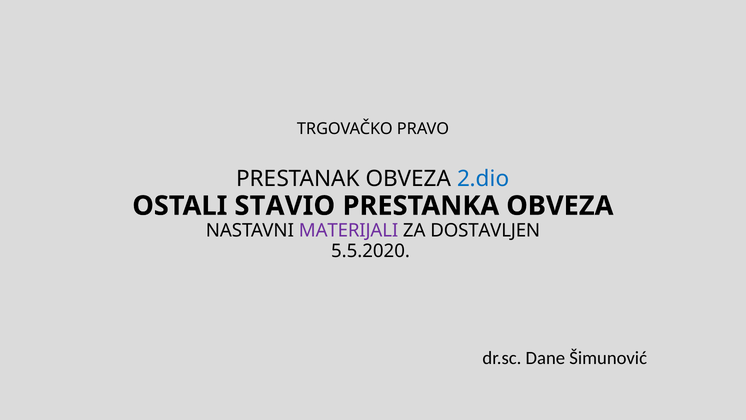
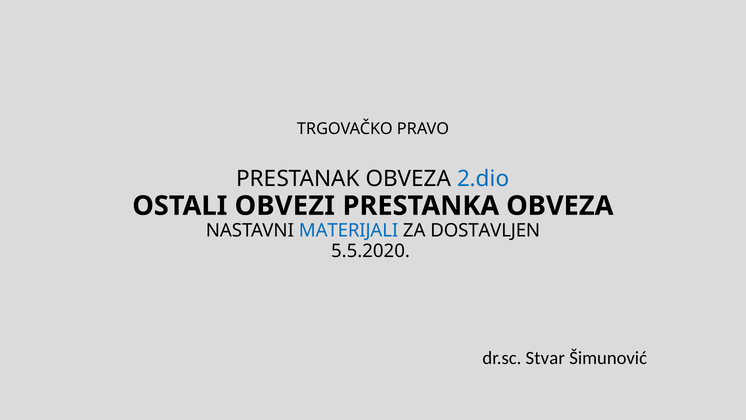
STAVIO: STAVIO -> OBVEZI
MATERIJALI colour: purple -> blue
Dane: Dane -> Stvar
